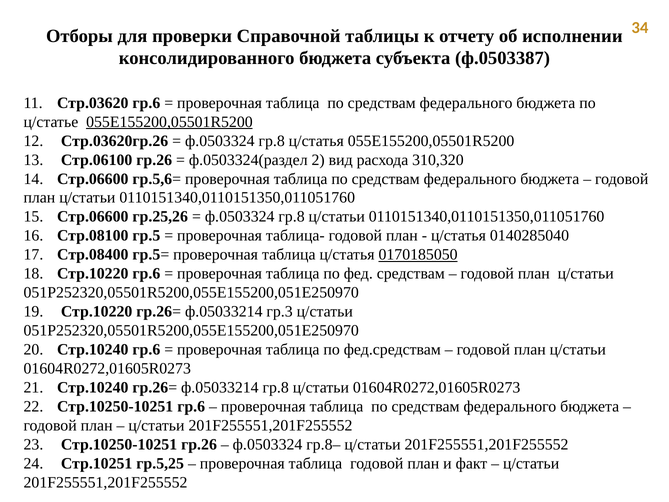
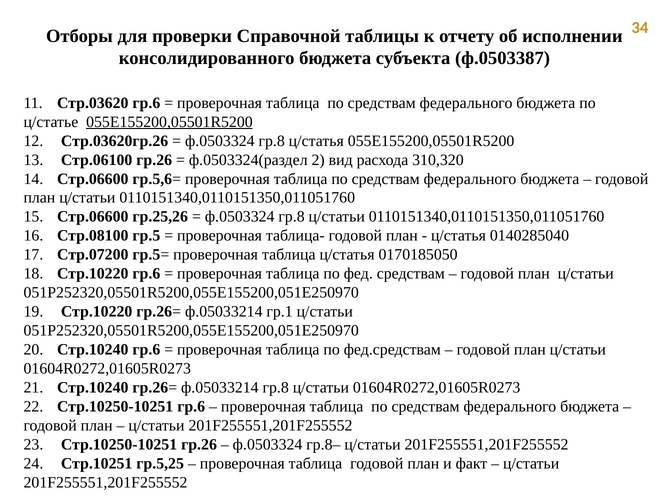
Стр.08400: Стр.08400 -> Стр.07200
0170185050 underline: present -> none
гр.3: гр.3 -> гр.1
